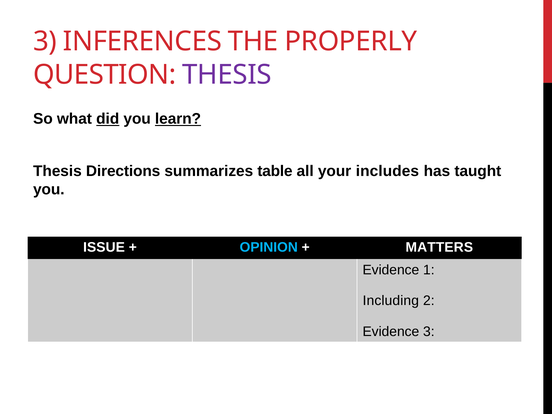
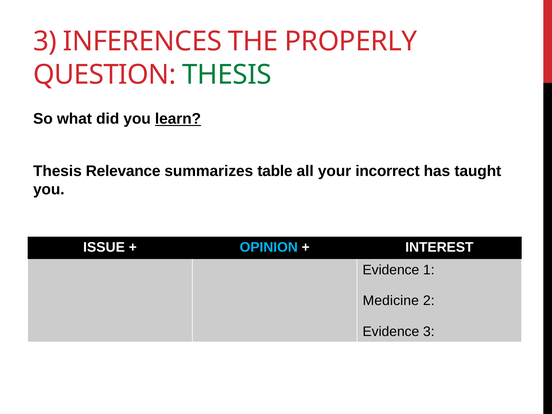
THESIS at (227, 75) colour: purple -> green
did underline: present -> none
Directions: Directions -> Relevance
includes: includes -> incorrect
MATTERS: MATTERS -> INTEREST
Including: Including -> Medicine
